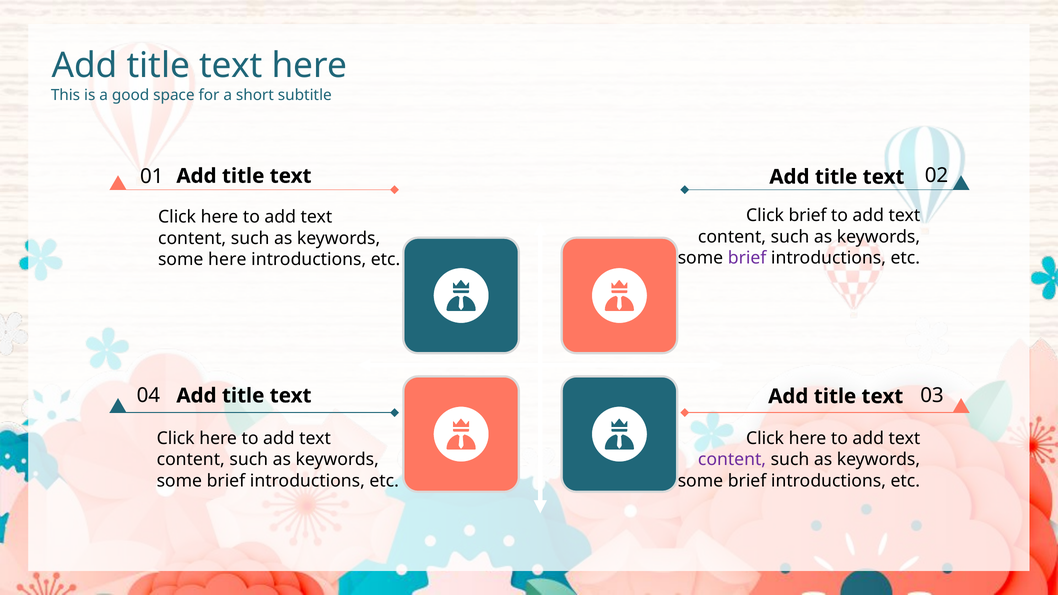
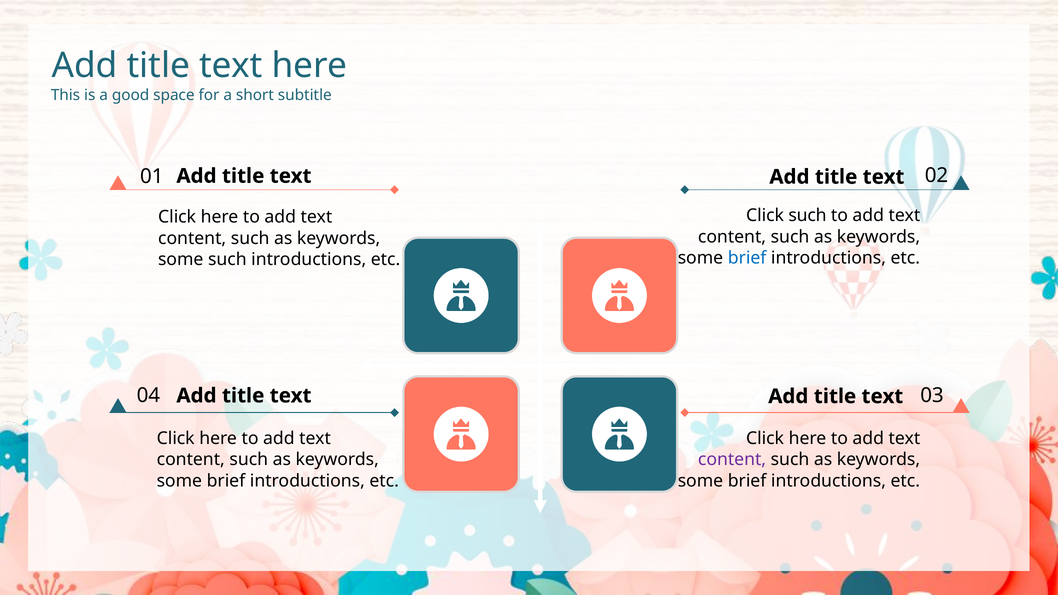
Click brief: brief -> such
brief at (747, 258) colour: purple -> blue
some here: here -> such
